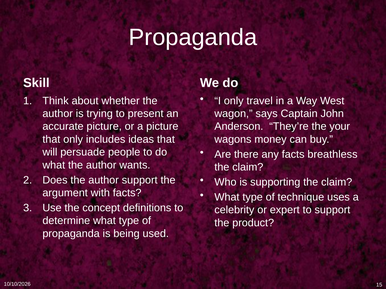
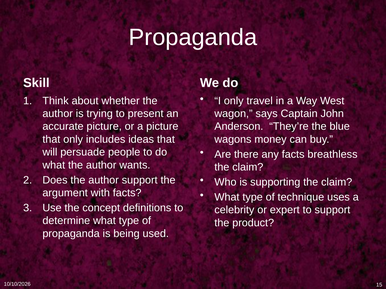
your: your -> blue
